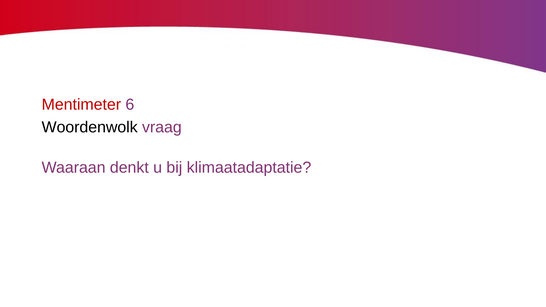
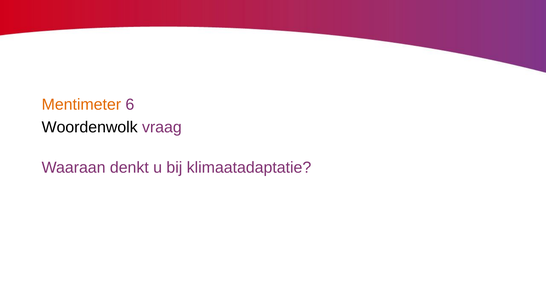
Mentimeter colour: red -> orange
